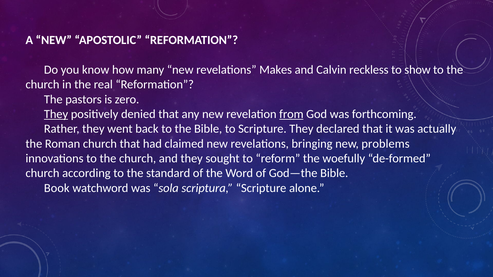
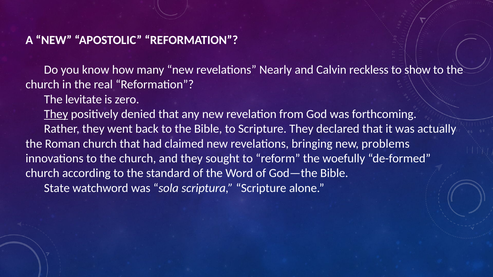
Makes: Makes -> Nearly
pastors: pastors -> levitate
from underline: present -> none
Book: Book -> State
